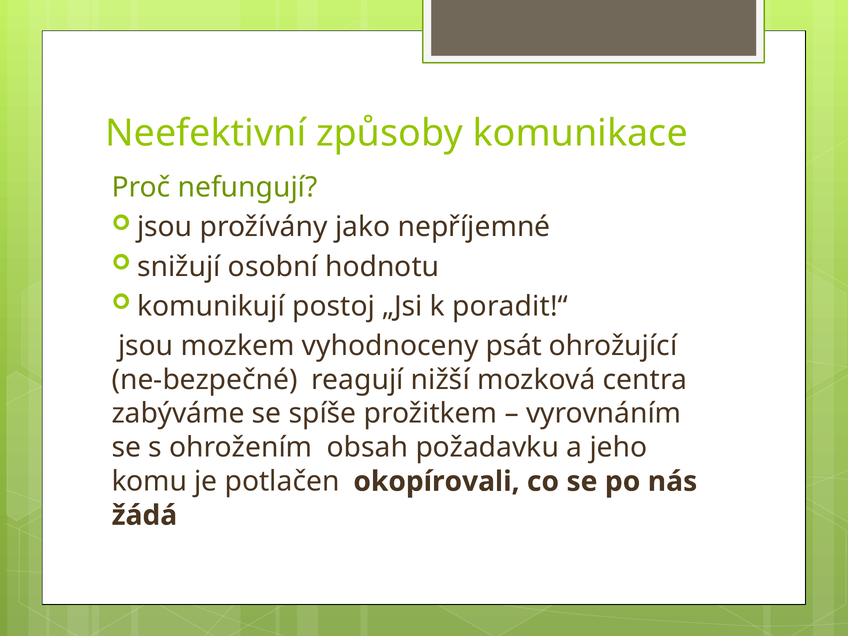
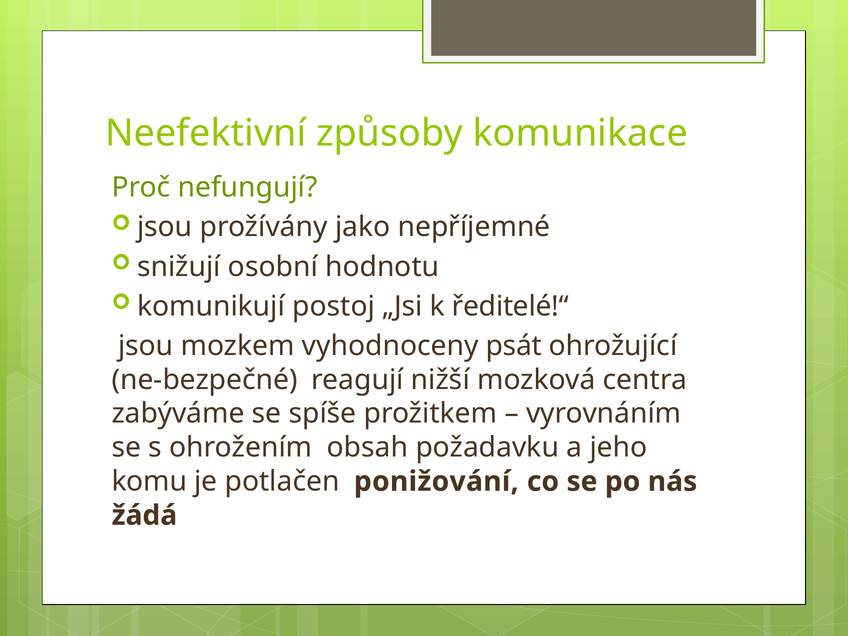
poradit!“: poradit!“ -> ředitelé!“
okopírovali: okopírovali -> ponižování
